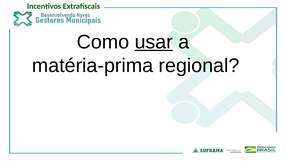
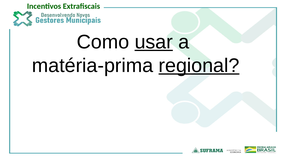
regional underline: none -> present
